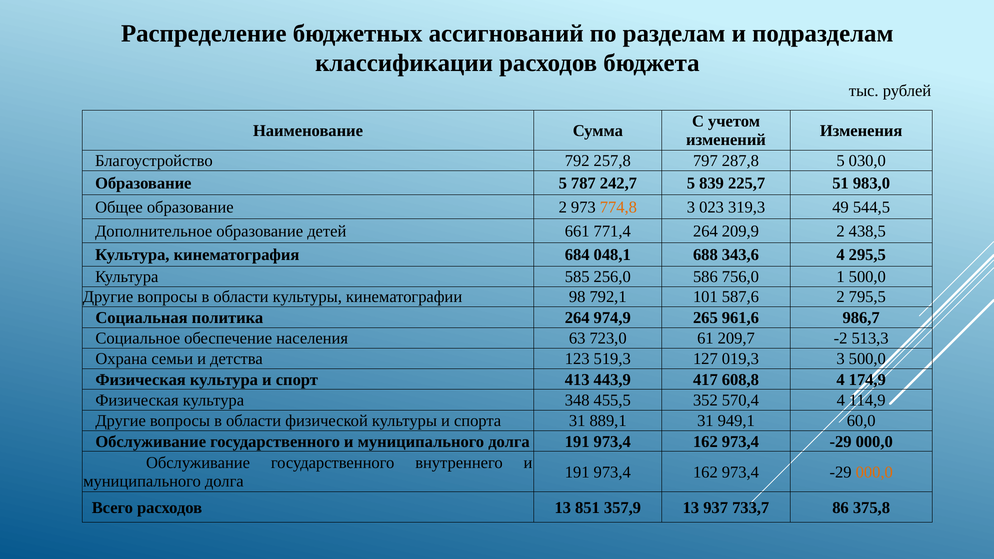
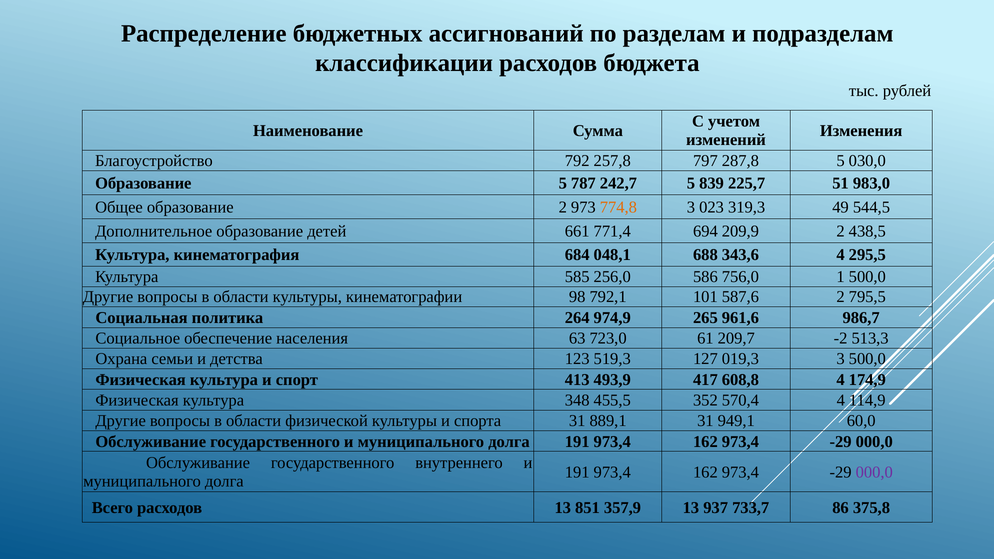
771,4 264: 264 -> 694
443,9: 443,9 -> 493,9
000,0 at (874, 472) colour: orange -> purple
